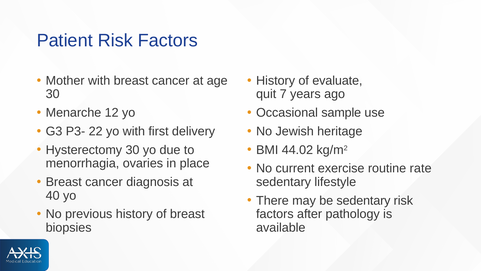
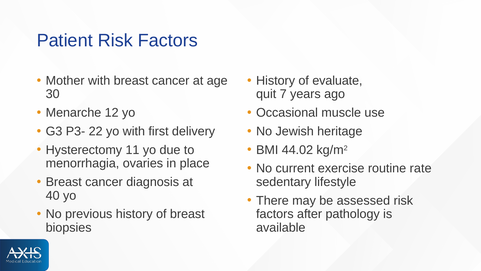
sample: sample -> muscle
Hysterectomy 30: 30 -> 11
be sedentary: sedentary -> assessed
